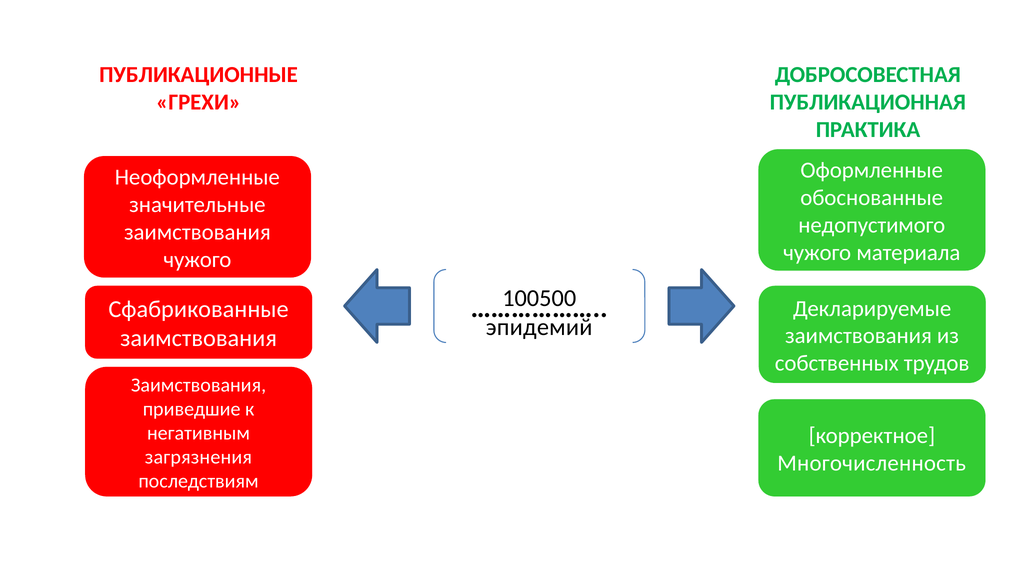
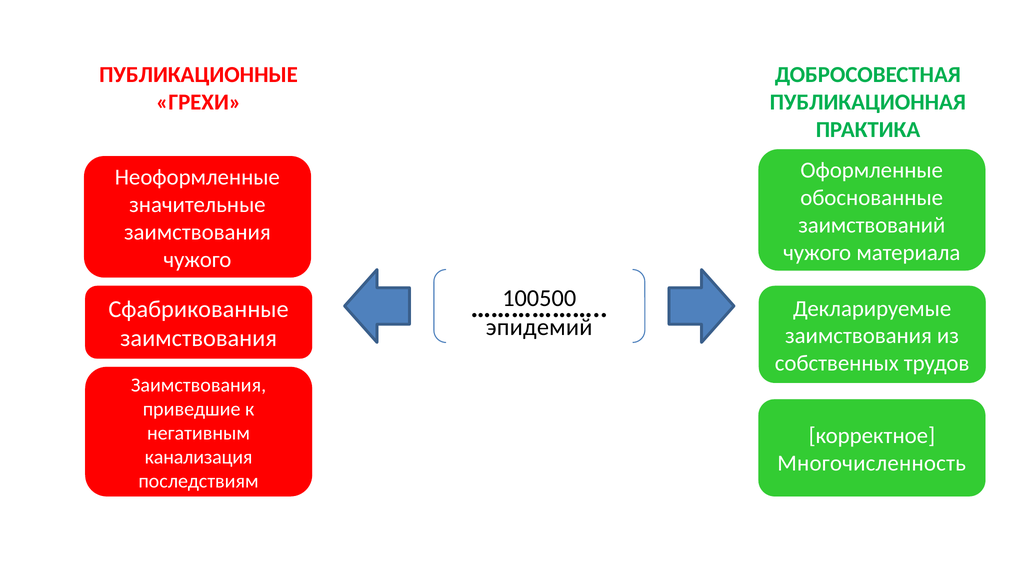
недопустимого: недопустимого -> заимствований
загрязнения: загрязнения -> канализация
